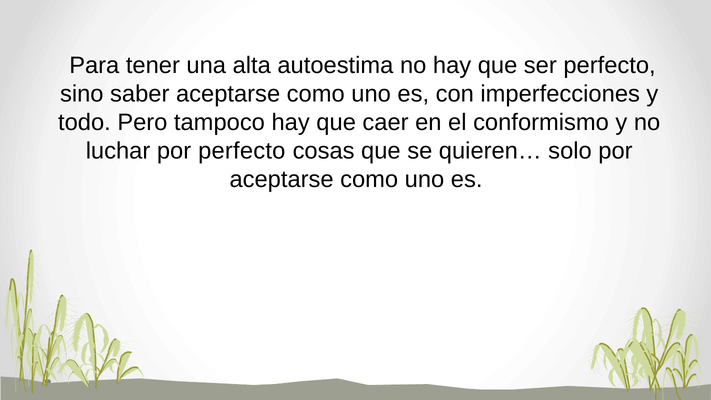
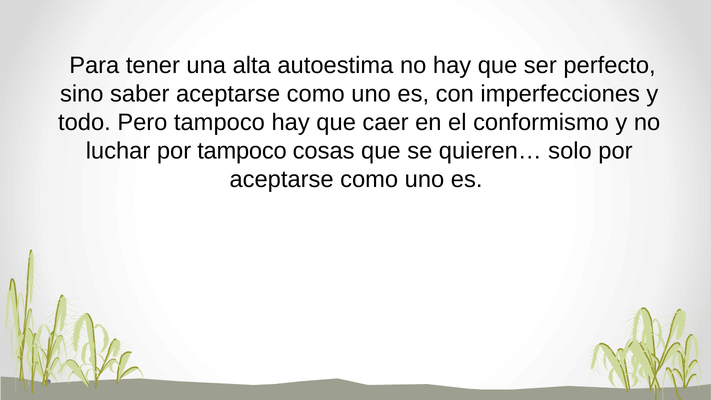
por perfecto: perfecto -> tampoco
